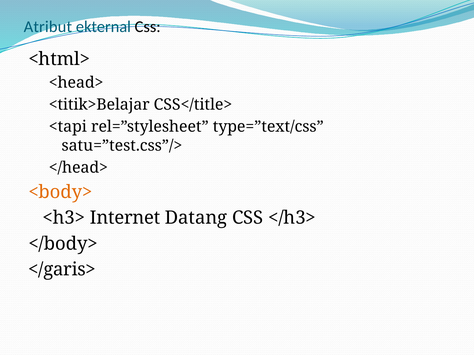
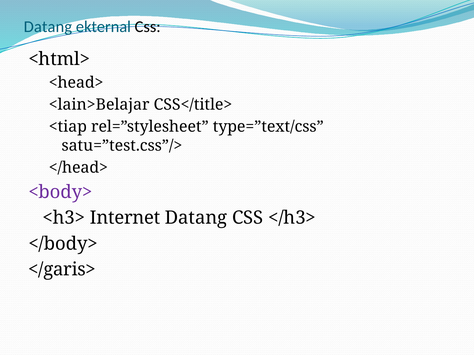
Atribut at (48, 27): Atribut -> Datang
<titik>Belajar: <titik>Belajar -> <lain>Belajar
<tapi: <tapi -> <tiap
<body> colour: orange -> purple
